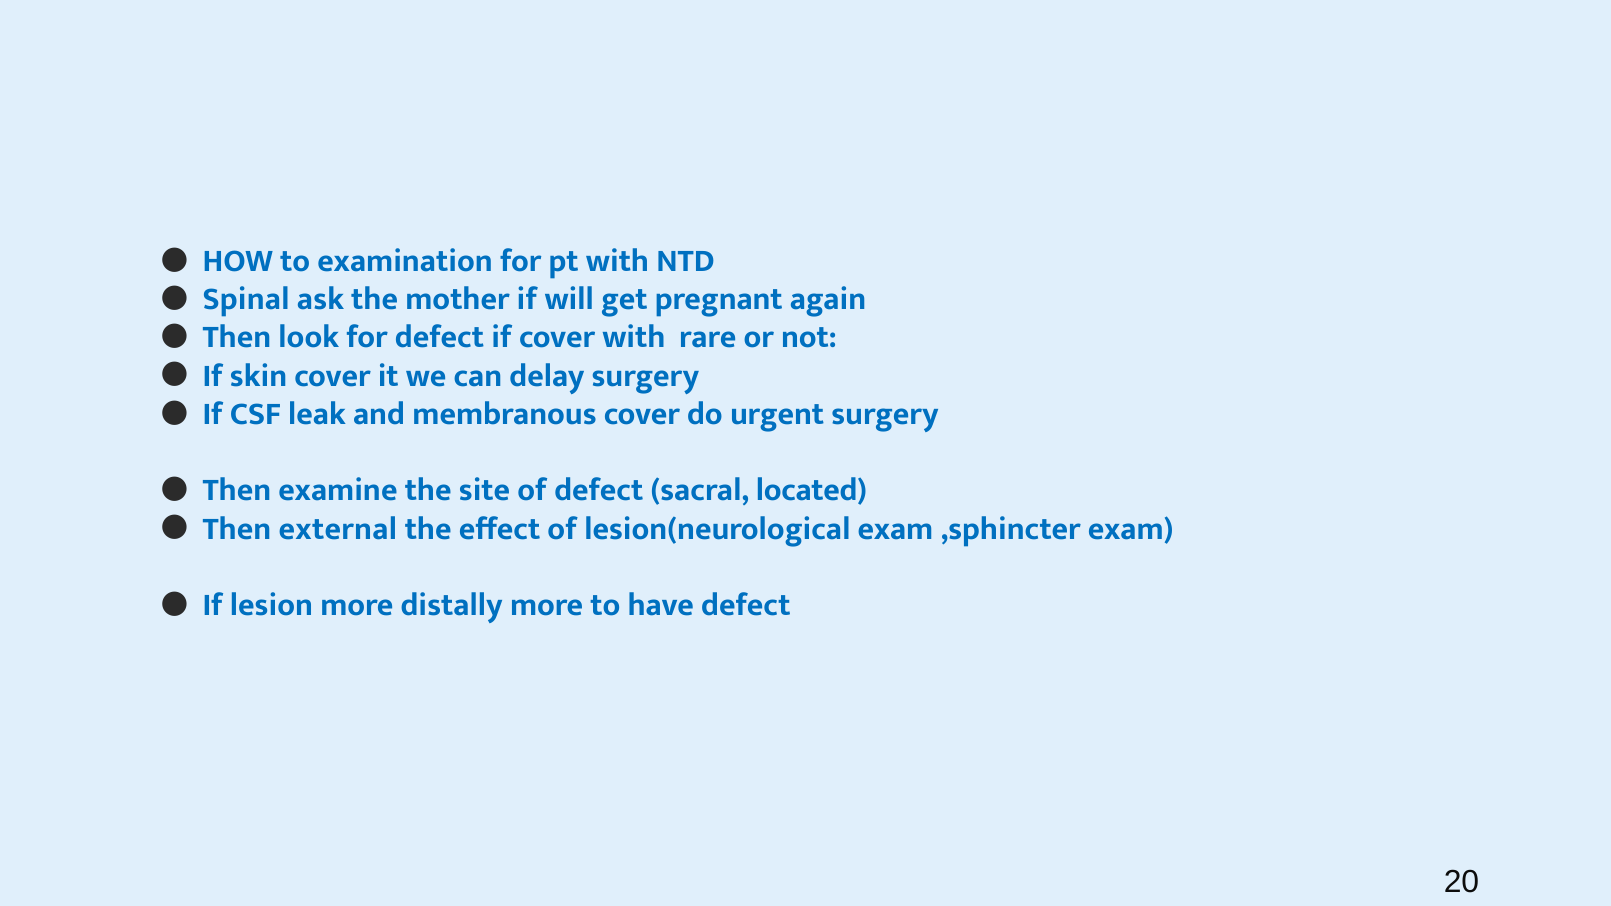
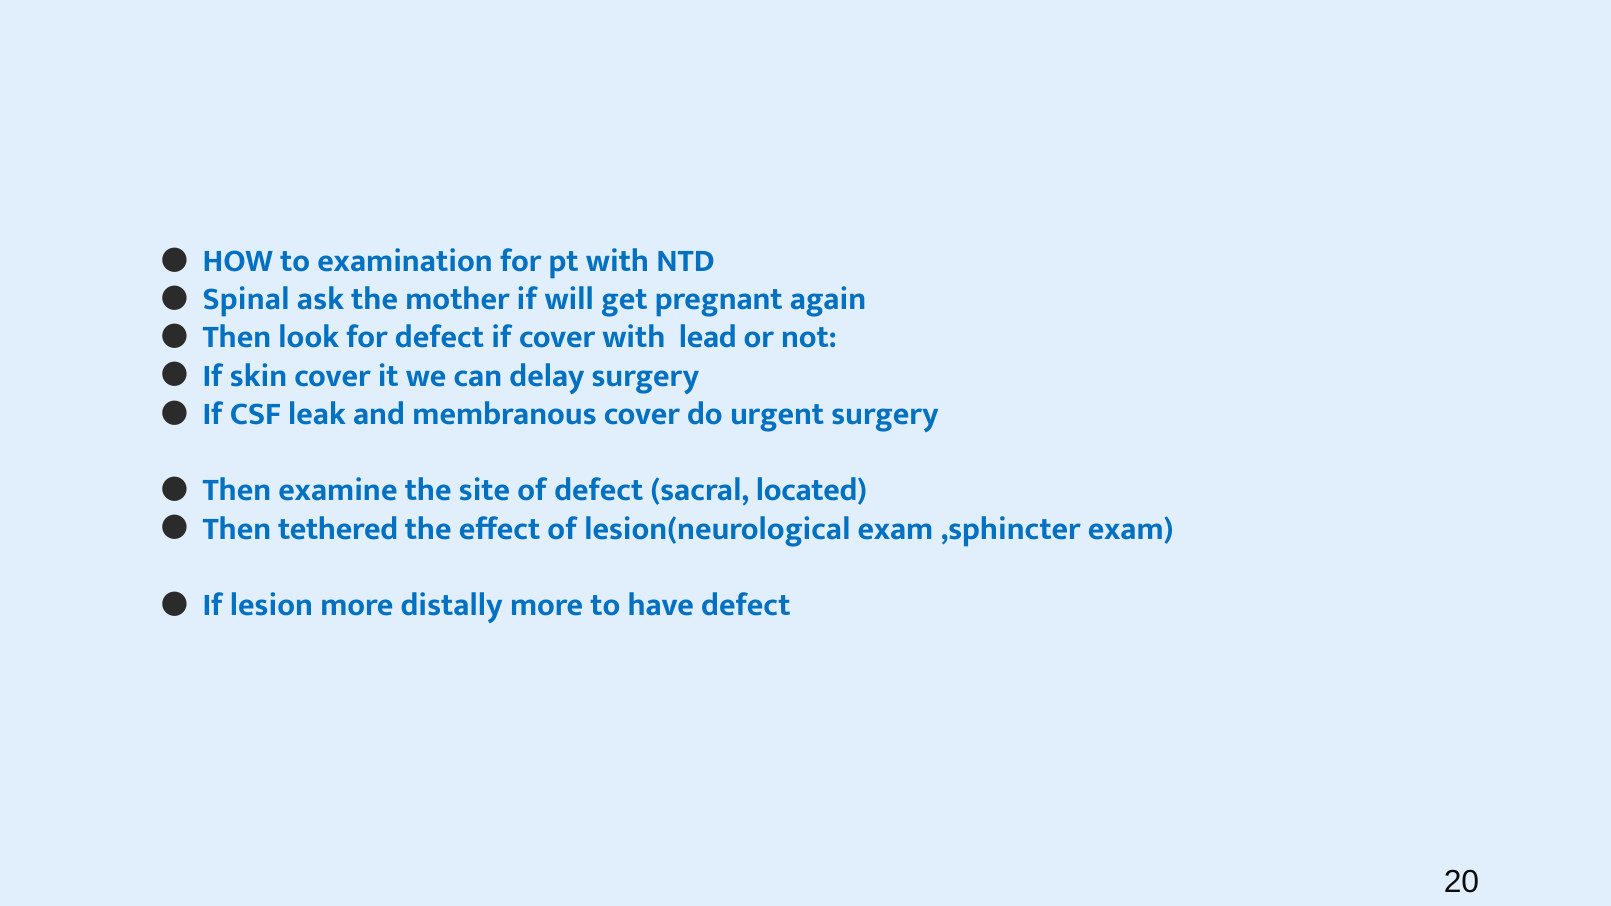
rare: rare -> lead
external: external -> tethered
